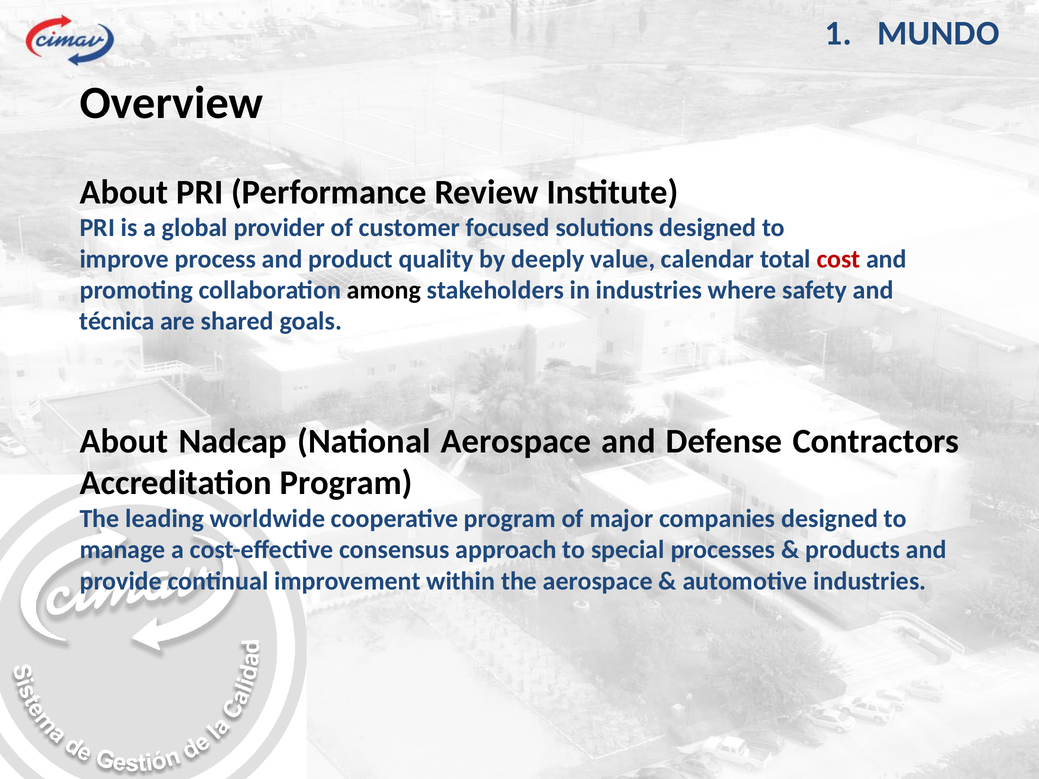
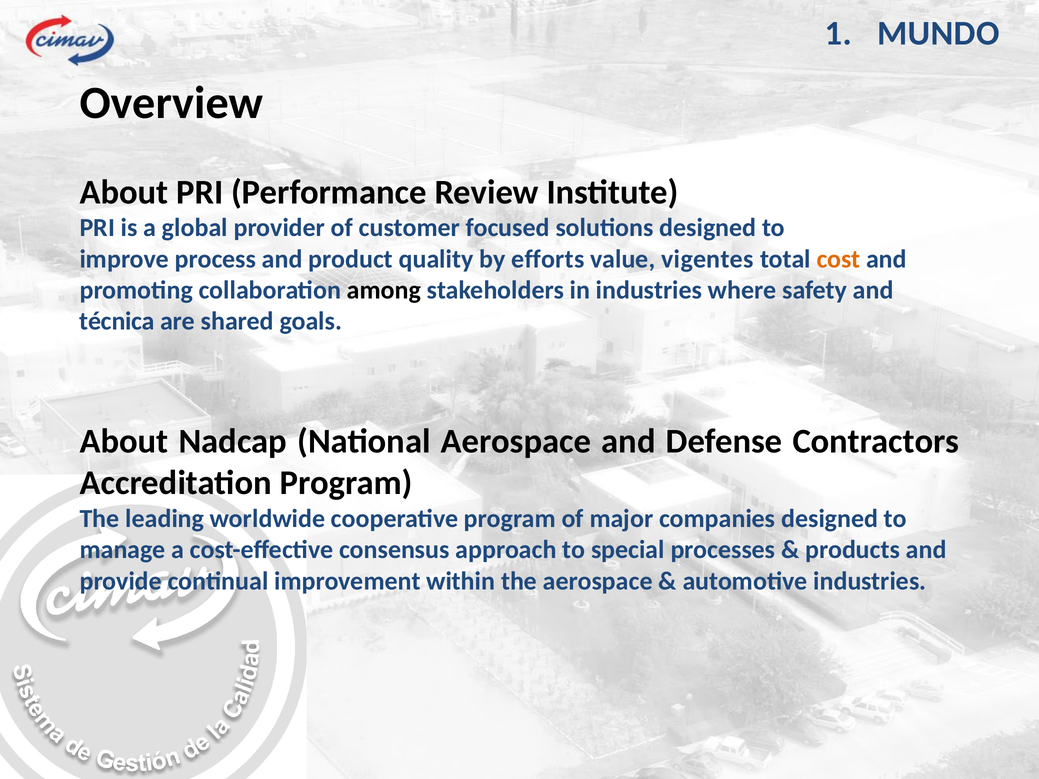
deeply: deeply -> efforts
calendar: calendar -> vigentes
cost colour: red -> orange
